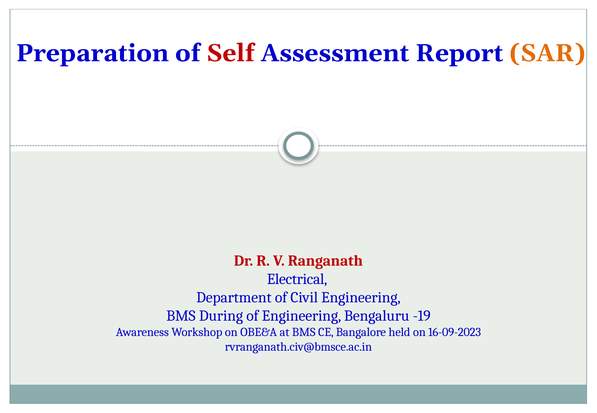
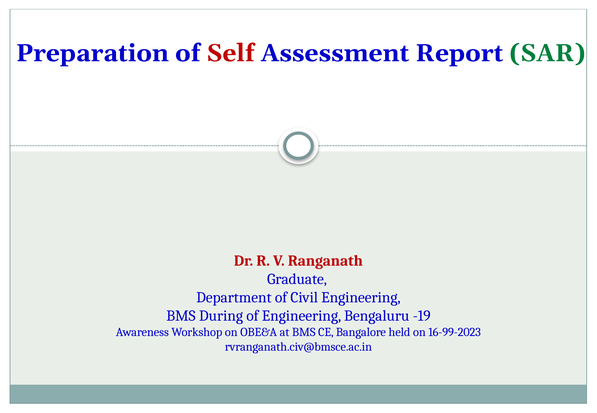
SAR colour: orange -> green
Electrical: Electrical -> Graduate
16-09-2023: 16-09-2023 -> 16-99-2023
